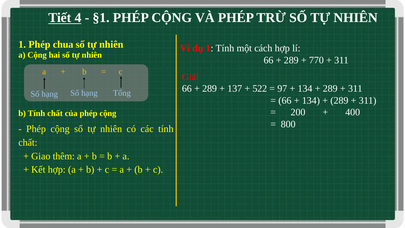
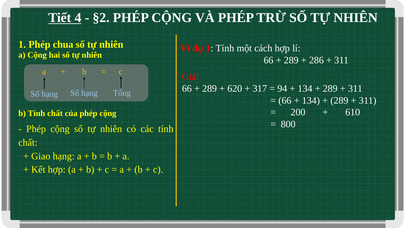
§1: §1 -> §2
770: 770 -> 286
137: 137 -> 620
522: 522 -> 317
97: 97 -> 94
400: 400 -> 610
Giao thêm: thêm -> hạng
